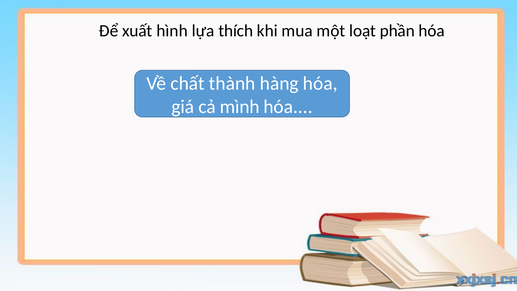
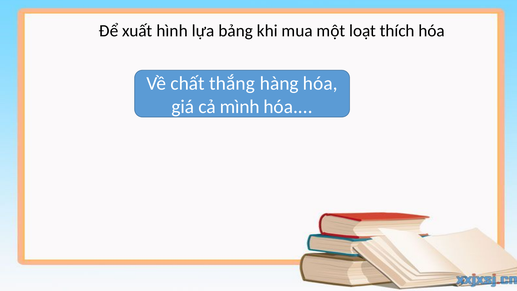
thích: thích -> bảng
phần: phần -> thích
thành: thành -> thắng
